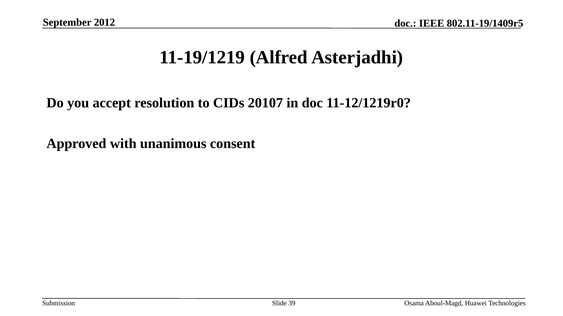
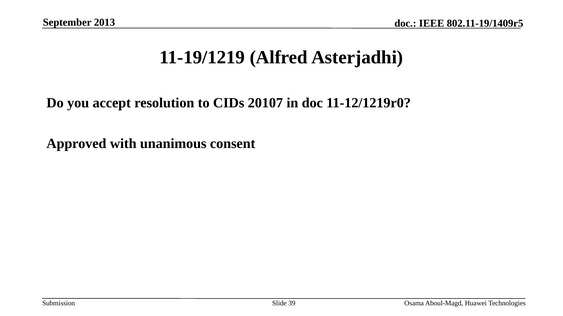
2012: 2012 -> 2013
